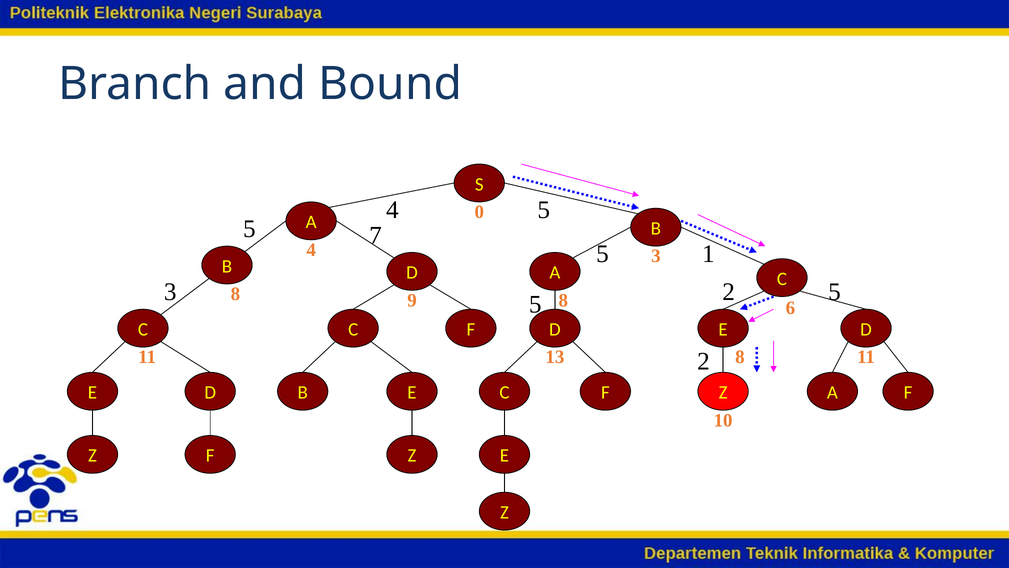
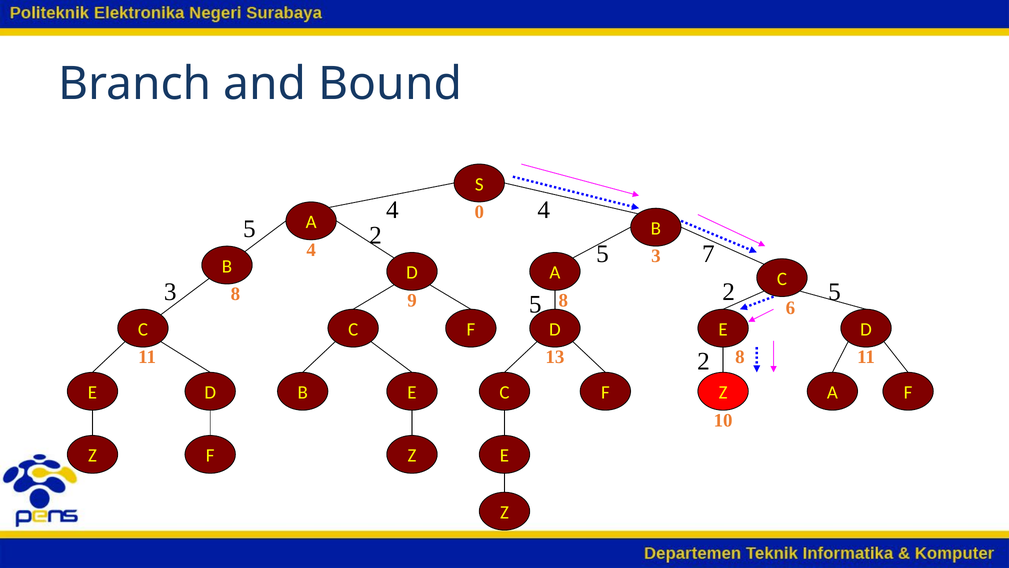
4 5: 5 -> 4
7 at (376, 235): 7 -> 2
1: 1 -> 7
